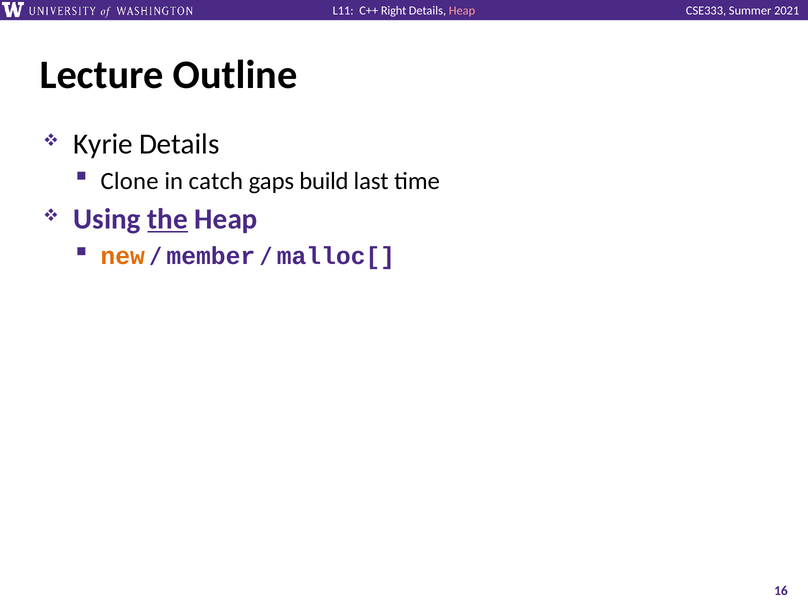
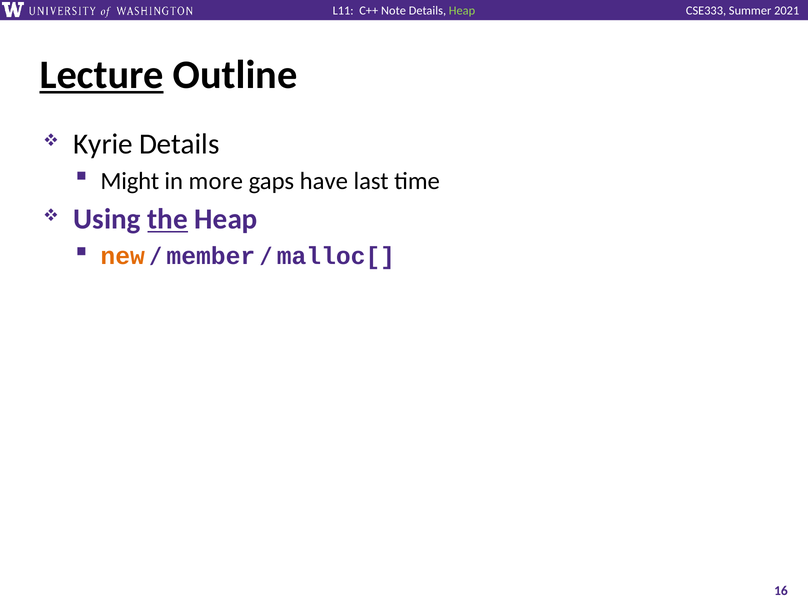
Right: Right -> Note
Heap at (462, 11) colour: pink -> light green
Lecture underline: none -> present
Clone: Clone -> Might
catch: catch -> more
build: build -> have
